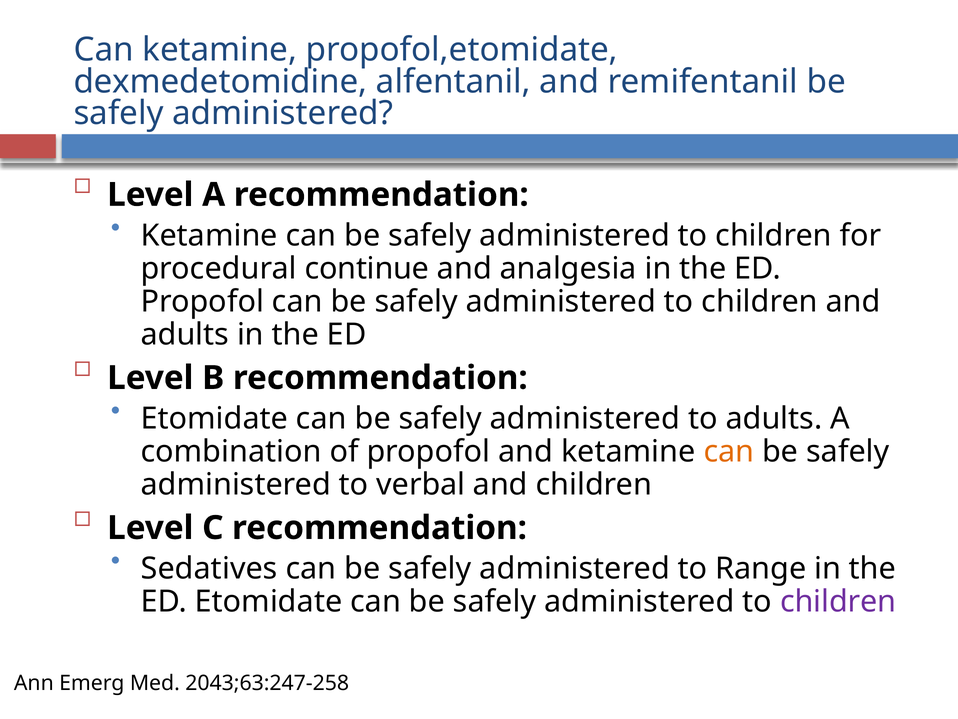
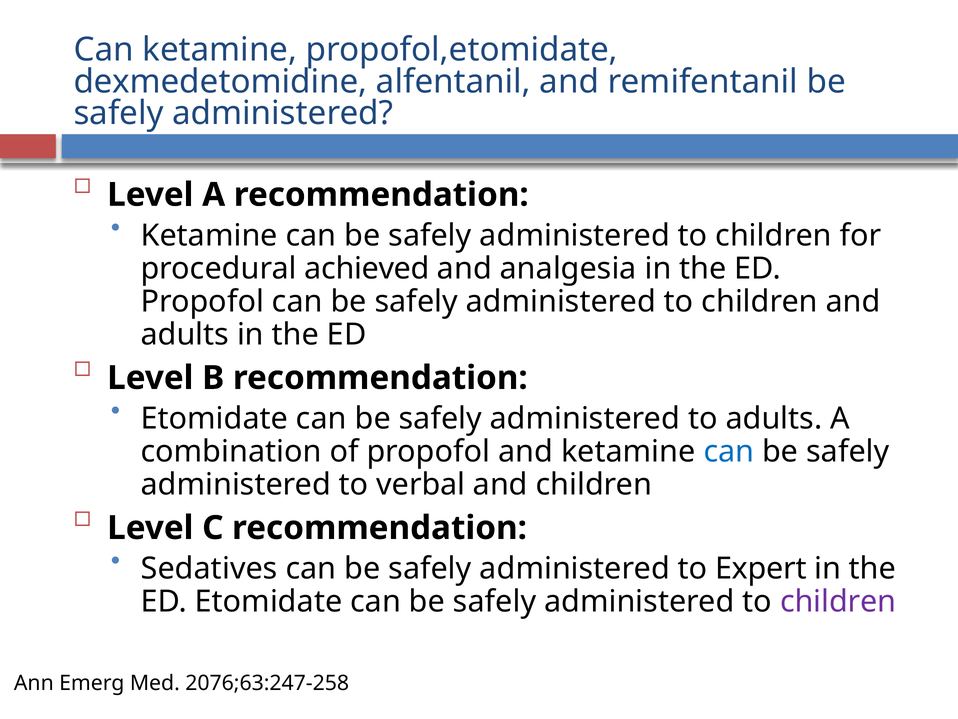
continue: continue -> achieved
can at (729, 451) colour: orange -> blue
Range: Range -> Expert
2043;63:247-258: 2043;63:247-258 -> 2076;63:247-258
